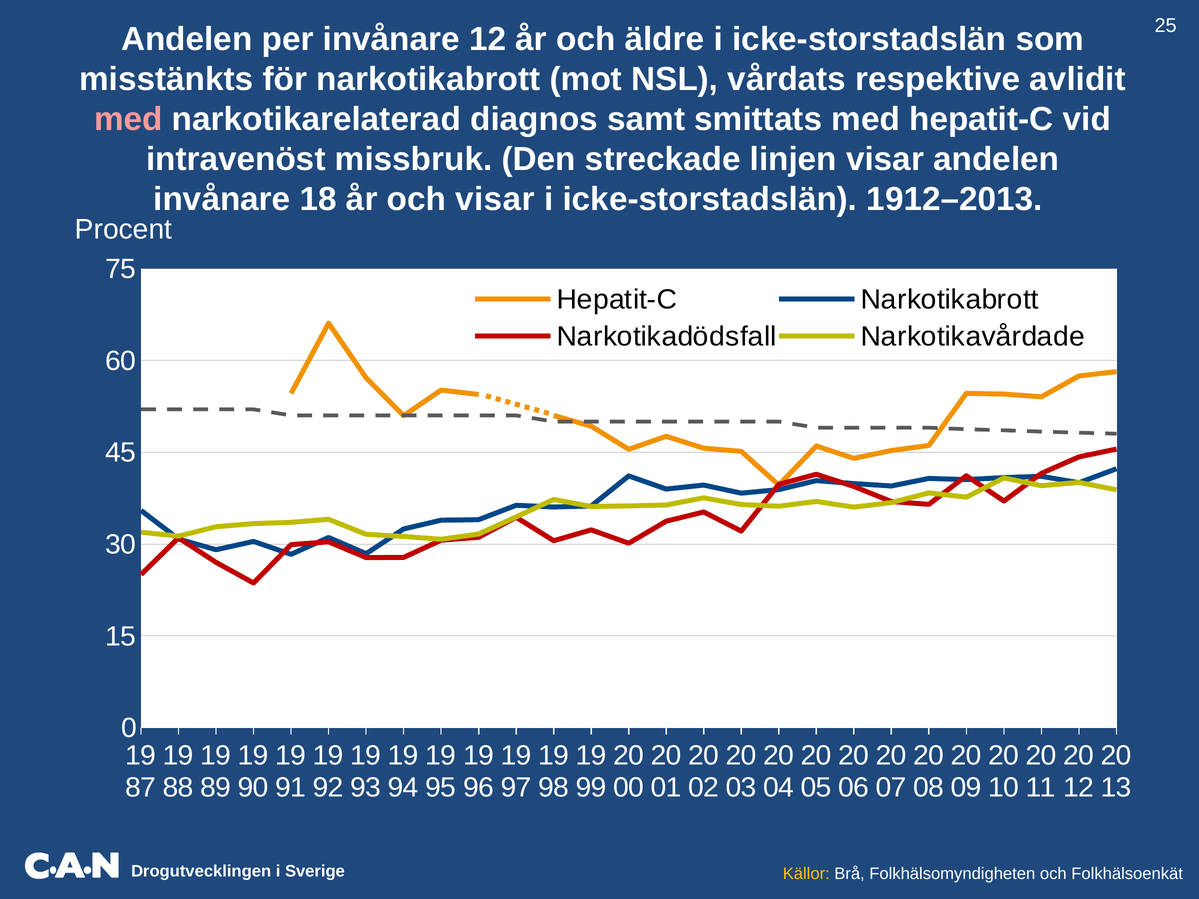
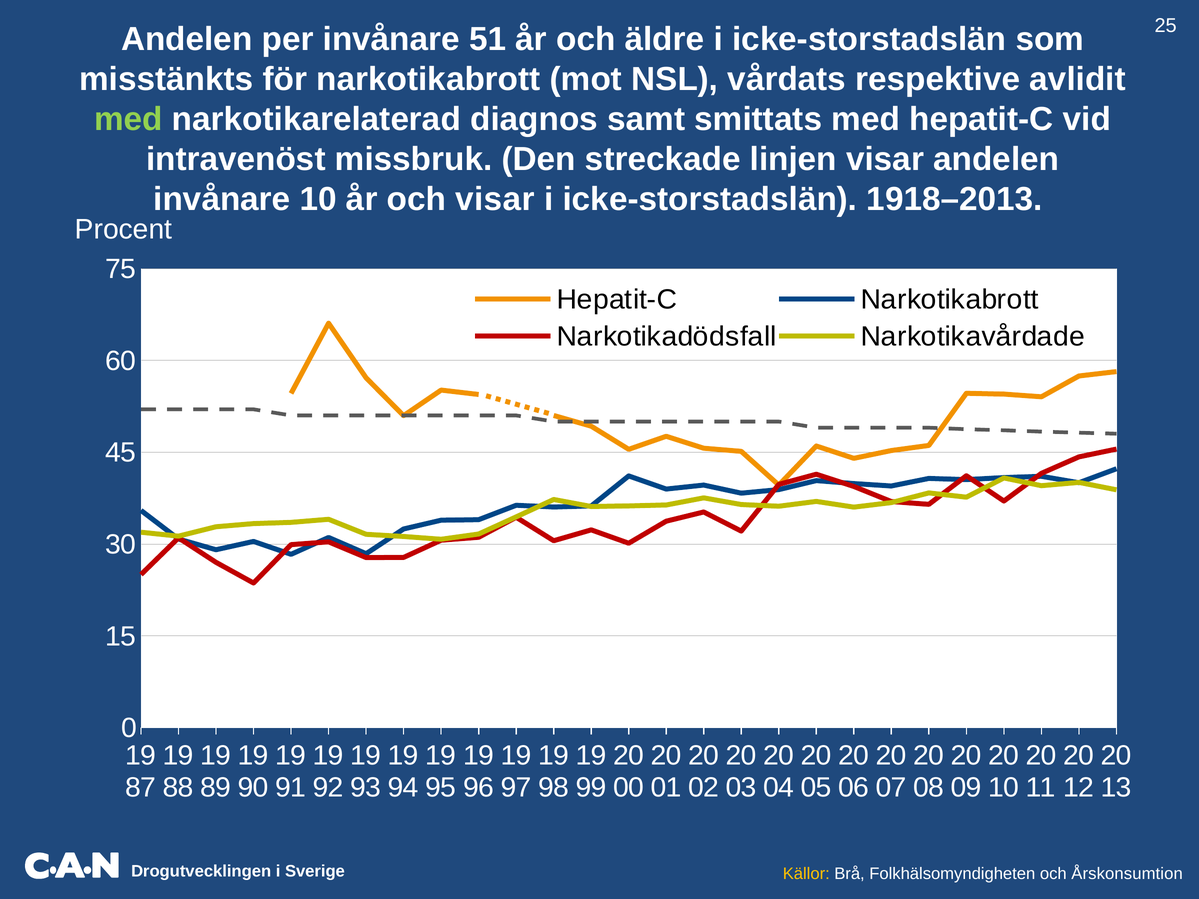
invånare 12: 12 -> 51
med at (128, 119) colour: pink -> light green
invånare 18: 18 -> 10
1912–2013: 1912–2013 -> 1918–2013
Folkhälsoenkät: Folkhälsoenkät -> Årskonsumtion
